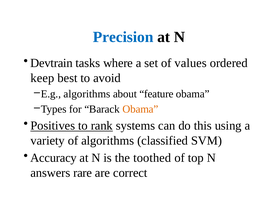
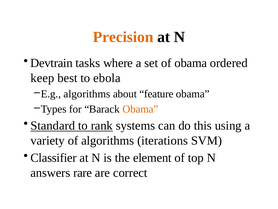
Precision colour: blue -> orange
of values: values -> obama
avoid: avoid -> ebola
Positives: Positives -> Standard
classified: classified -> iterations
Accuracy: Accuracy -> Classifier
toothed: toothed -> element
